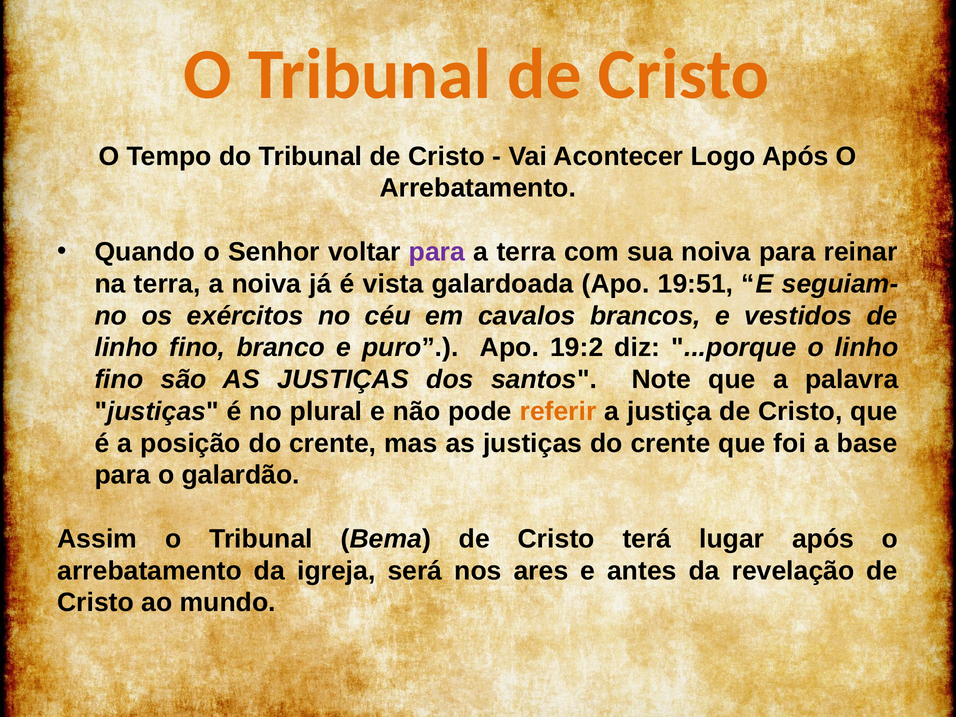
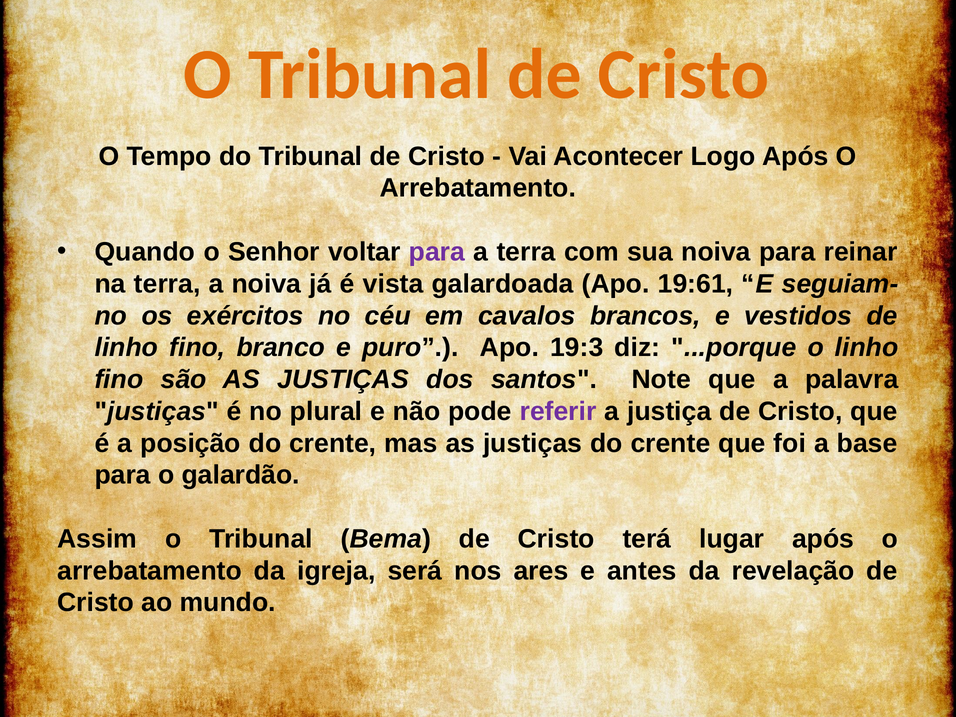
19:51: 19:51 -> 19:61
19:2: 19:2 -> 19:3
referir colour: orange -> purple
